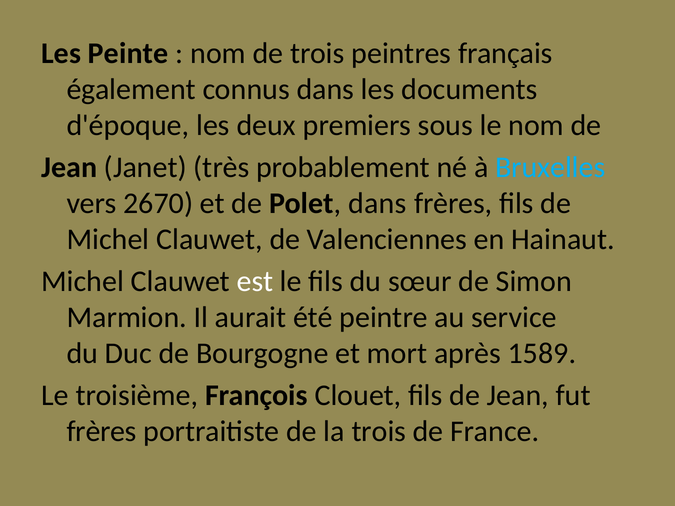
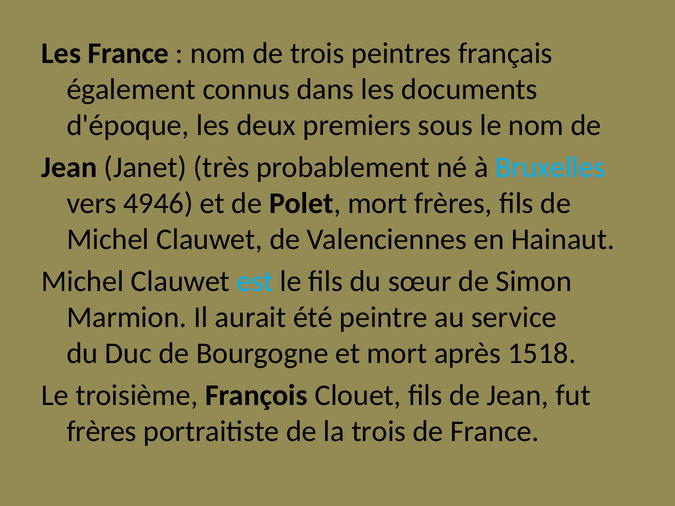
Les Peinte: Peinte -> France
2670: 2670 -> 4946
Polet dans: dans -> mort
est colour: white -> light blue
1589: 1589 -> 1518
